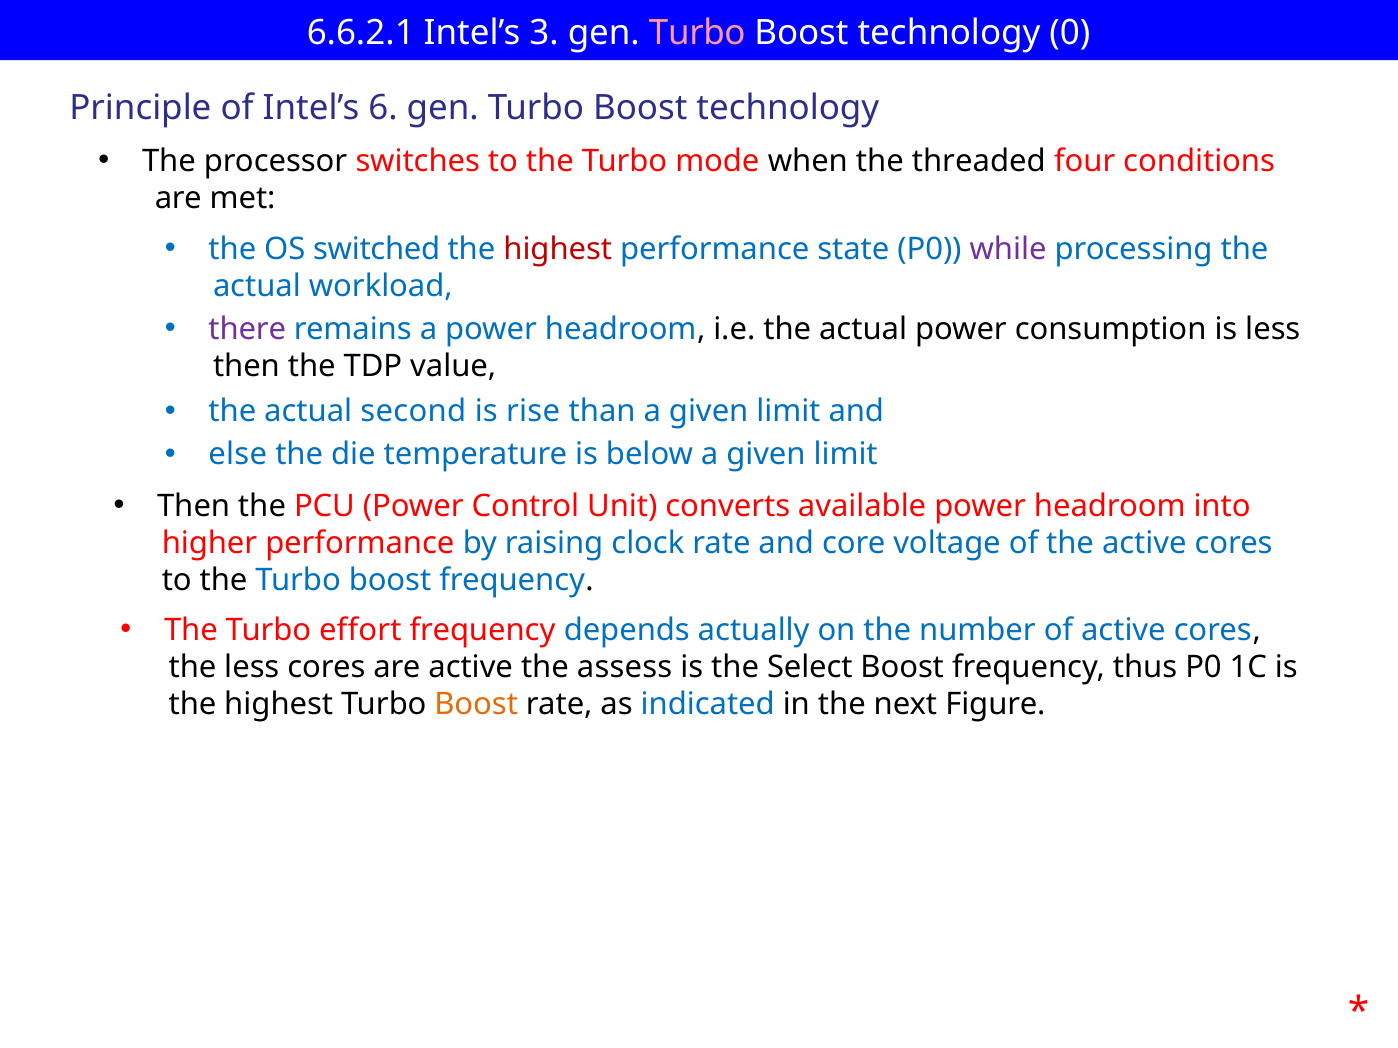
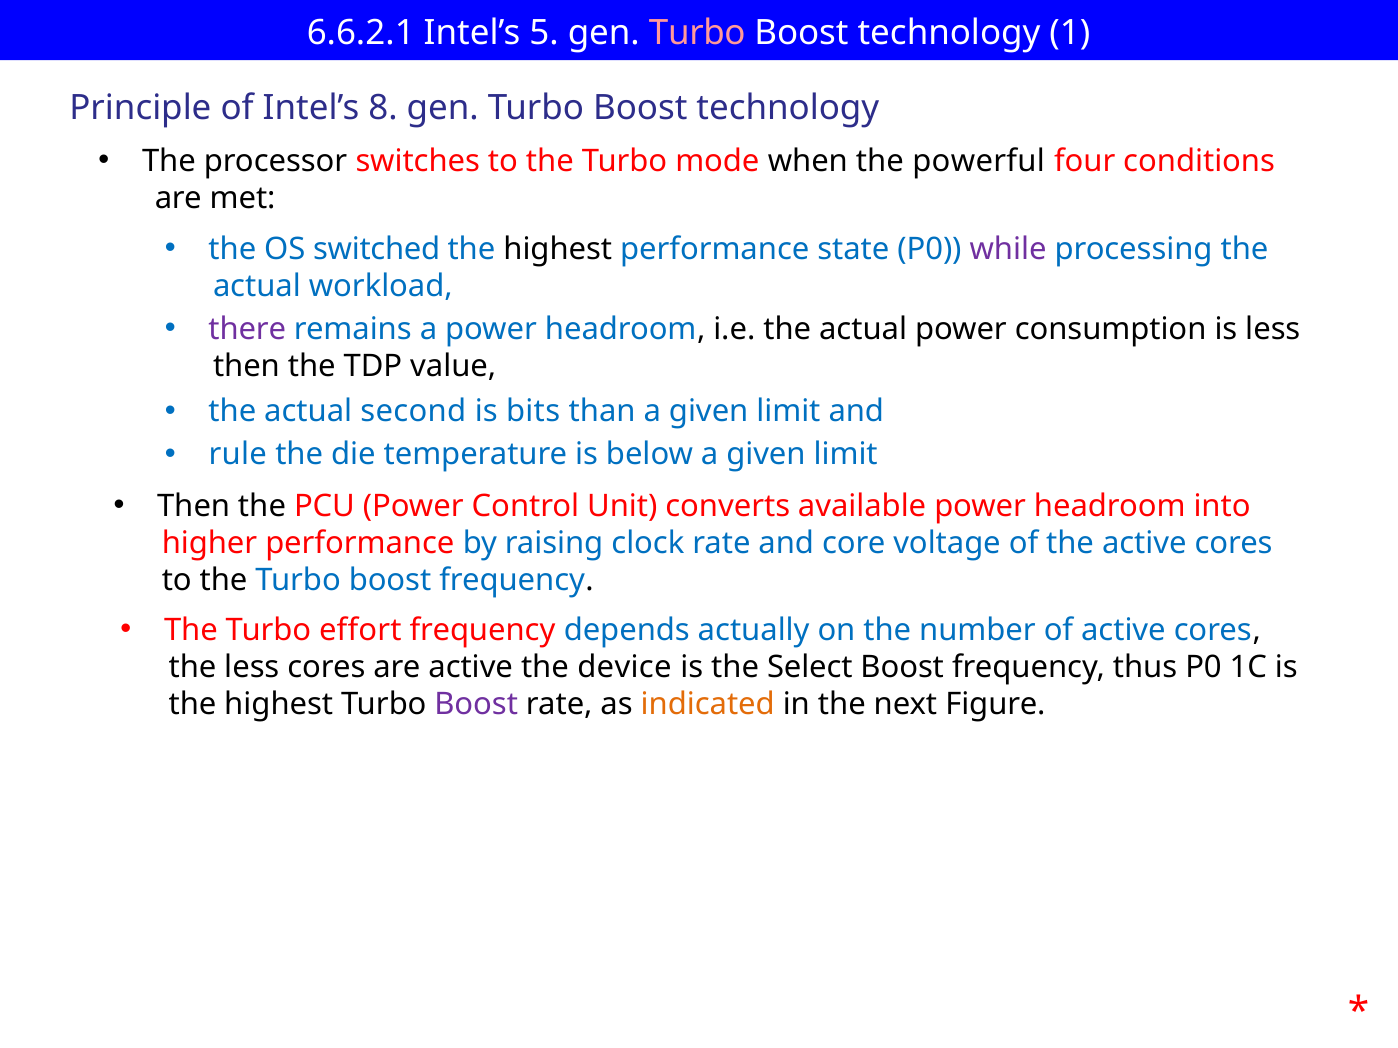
3: 3 -> 5
0: 0 -> 1
6: 6 -> 8
threaded: threaded -> powerful
highest at (558, 249) colour: red -> black
rise: rise -> bits
else: else -> rule
assess: assess -> device
Boost at (476, 705) colour: orange -> purple
indicated colour: blue -> orange
